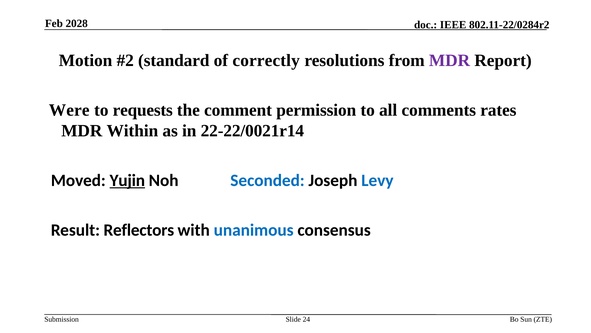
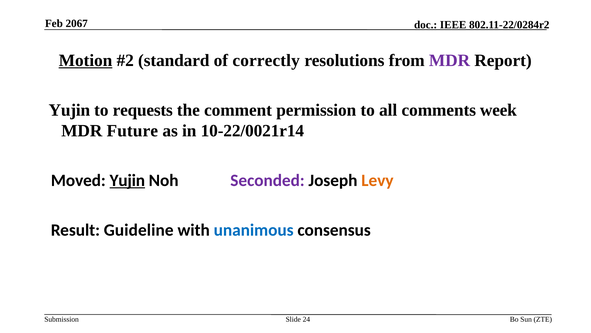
2028: 2028 -> 2067
Motion underline: none -> present
Were at (69, 110): Were -> Yujin
rates: rates -> week
Within: Within -> Future
22-22/0021r14: 22-22/0021r14 -> 10-22/0021r14
Seconded colour: blue -> purple
Levy colour: blue -> orange
Reflectors: Reflectors -> Guideline
